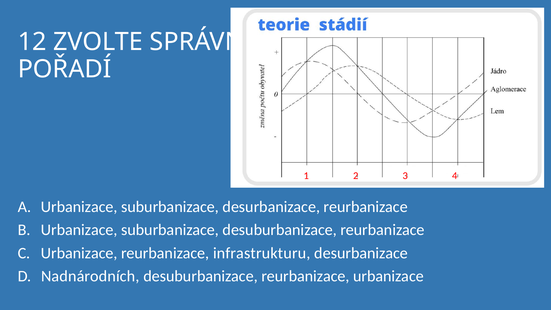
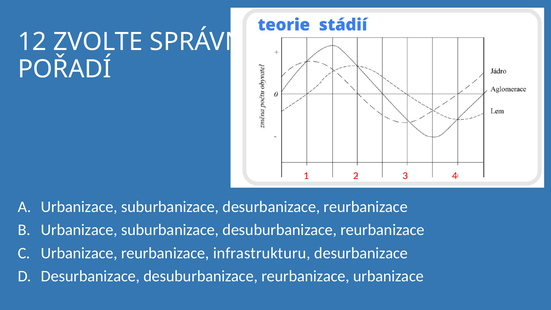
Nadnárodních at (90, 276): Nadnárodních -> Desurbanizace
